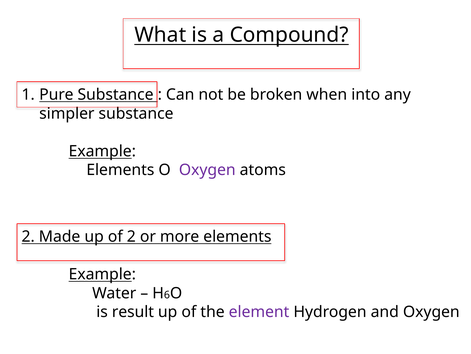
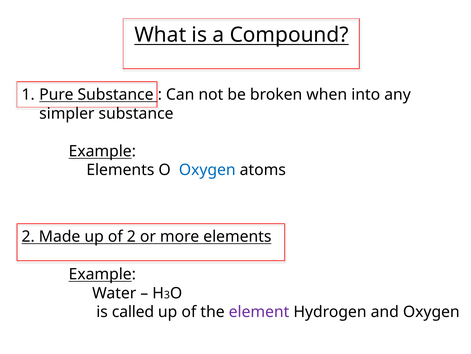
Oxygen at (207, 170) colour: purple -> blue
6: 6 -> 3
result: result -> called
